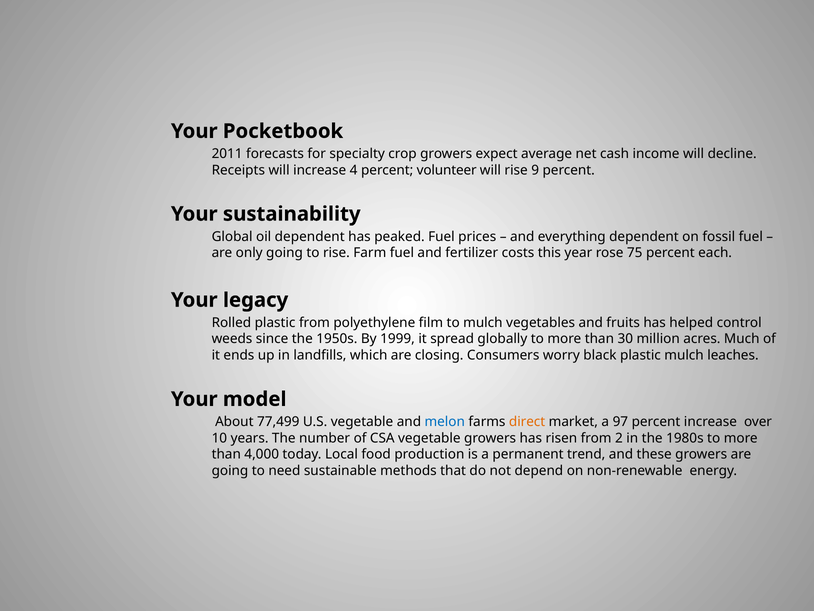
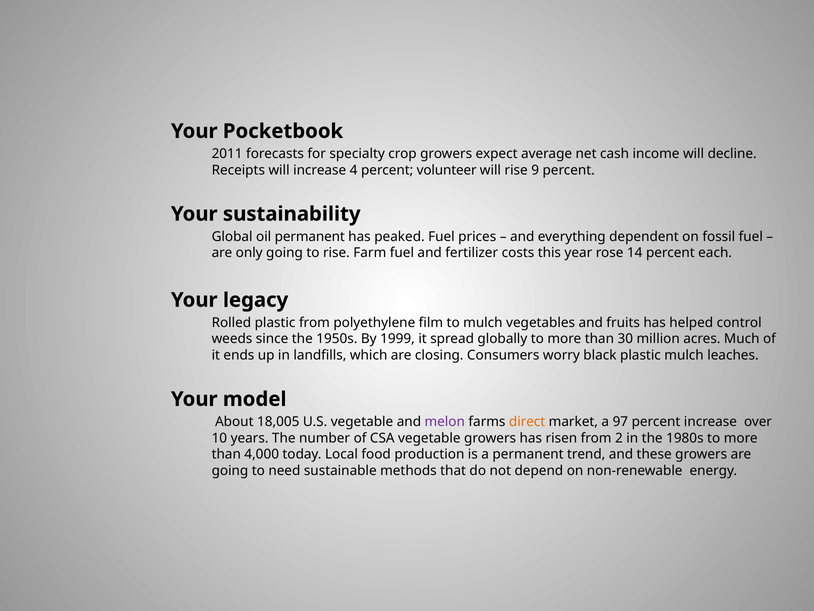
oil dependent: dependent -> permanent
75: 75 -> 14
77,499: 77,499 -> 18,005
melon colour: blue -> purple
